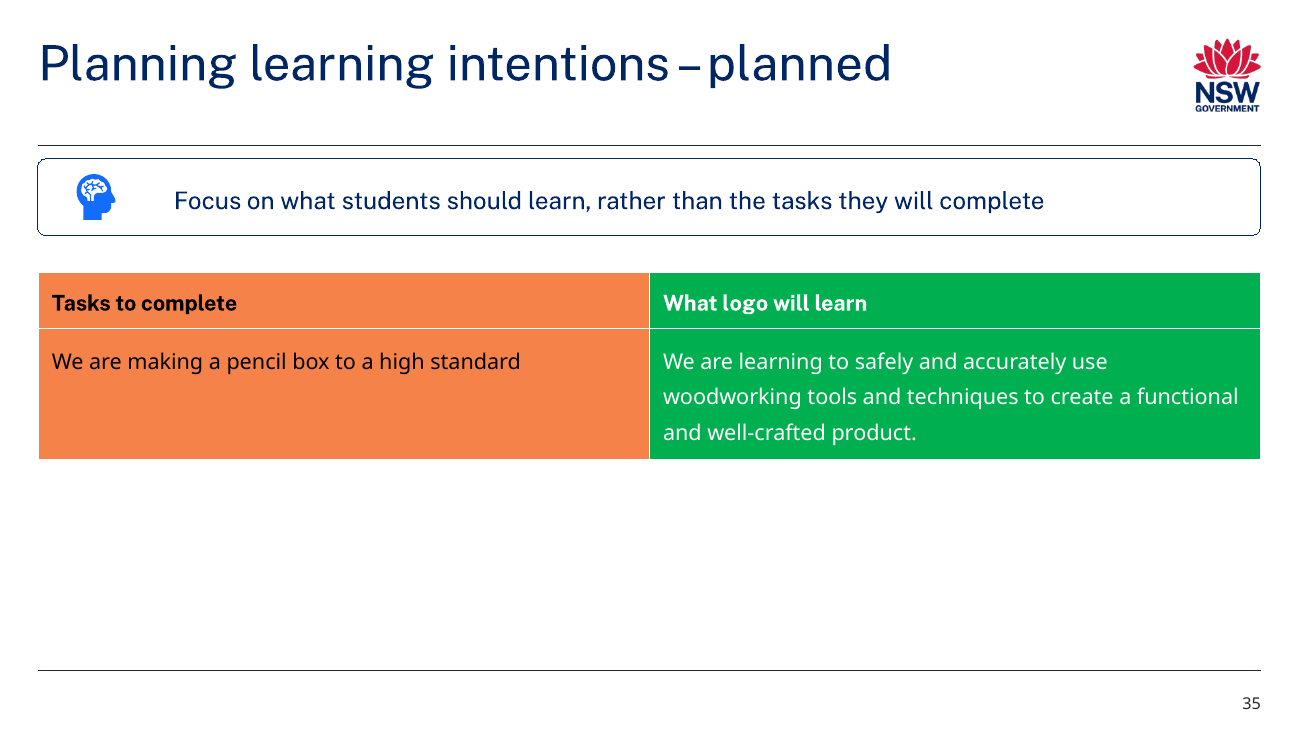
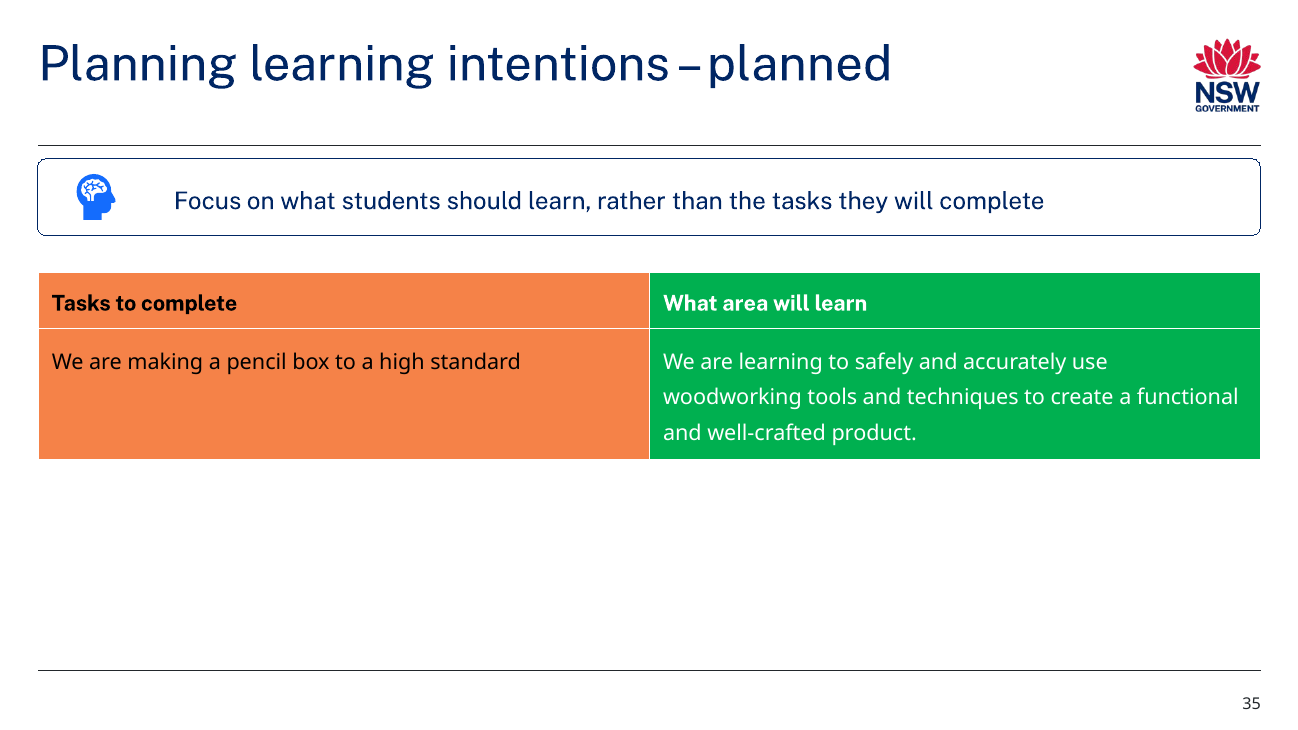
logo: logo -> area
